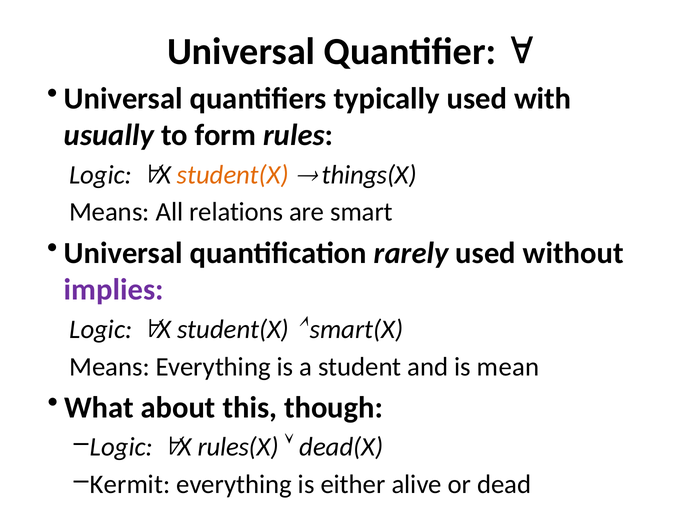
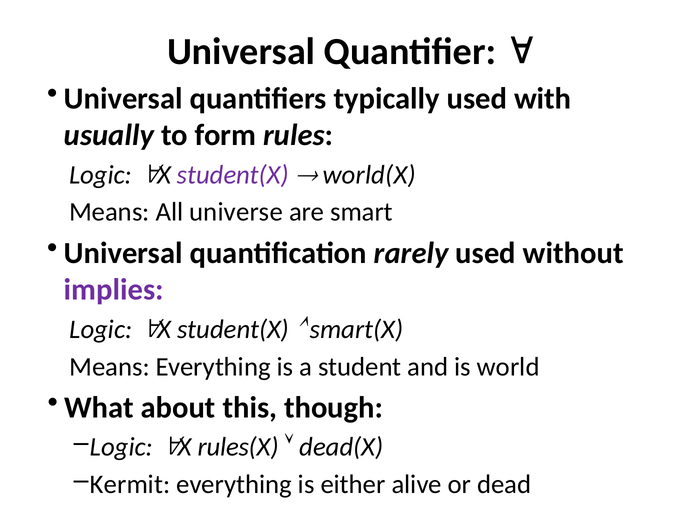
student(X at (233, 175) colour: orange -> purple
things(X: things(X -> world(X
relations: relations -> universe
mean: mean -> world
